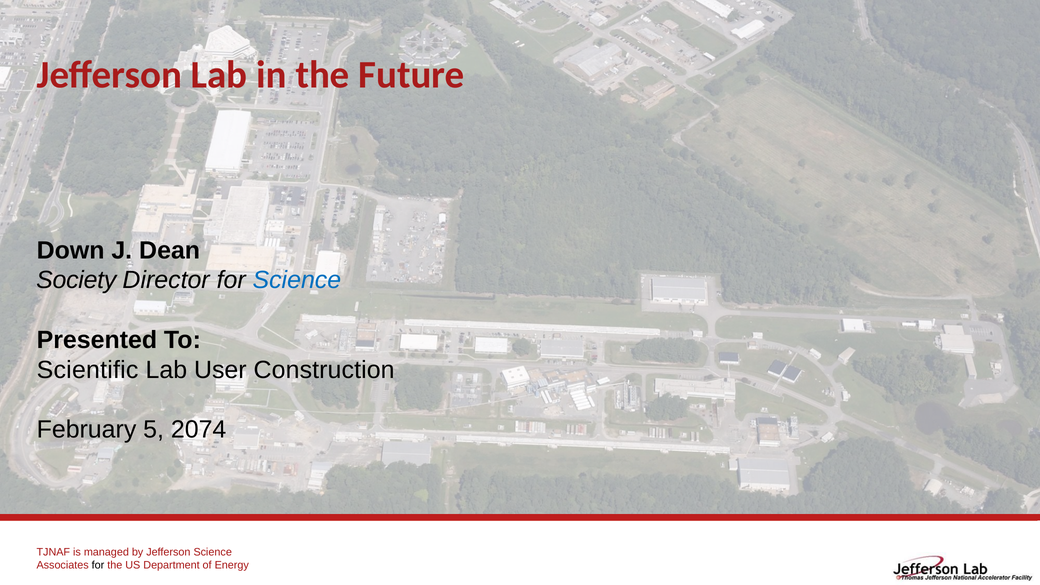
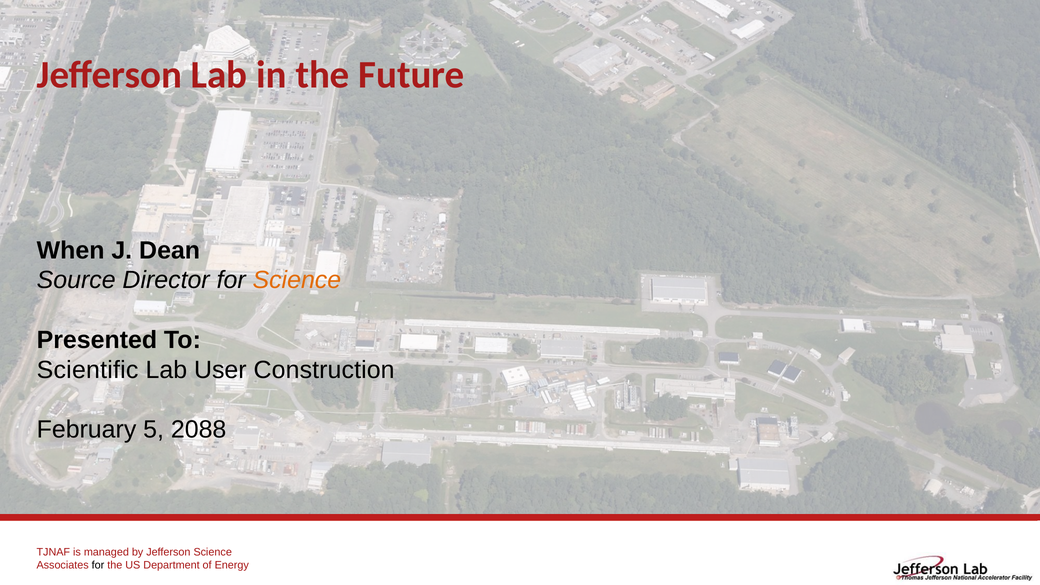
Down: Down -> When
Society: Society -> Source
Science at (297, 280) colour: blue -> orange
2074: 2074 -> 2088
